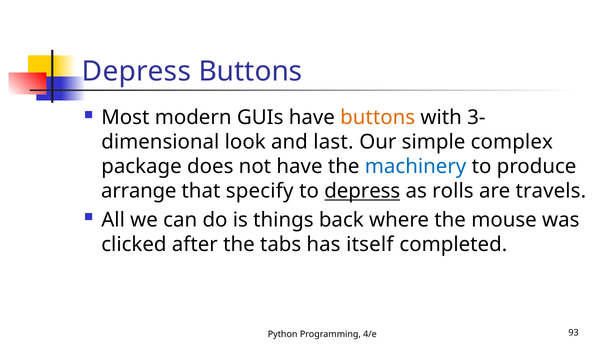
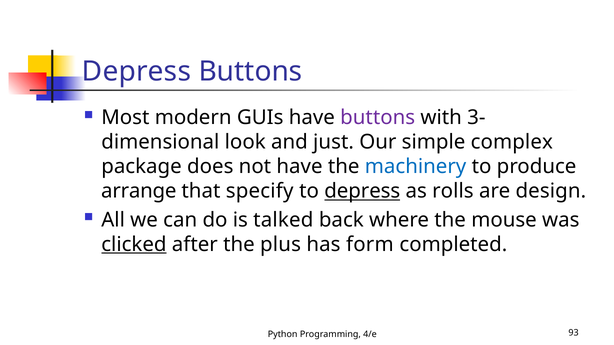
buttons at (378, 118) colour: orange -> purple
last: last -> just
travels: travels -> design
things: things -> talked
clicked underline: none -> present
tabs: tabs -> plus
itself: itself -> form
